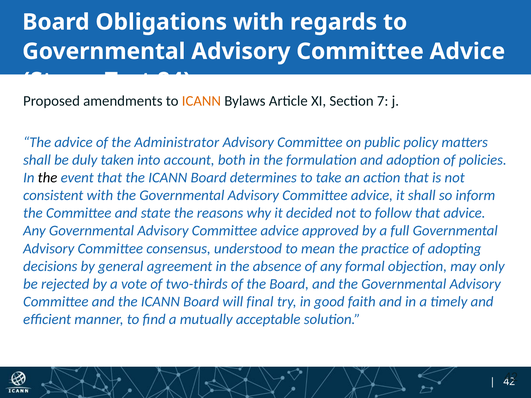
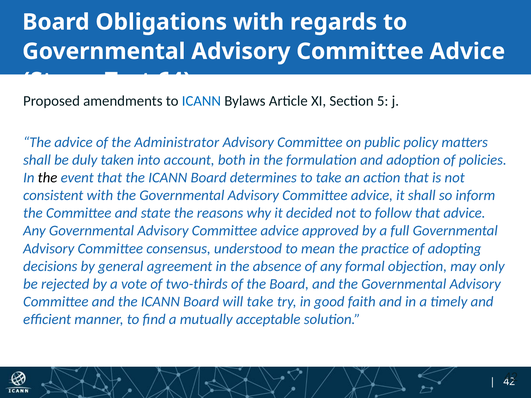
84: 84 -> 64
ICANN at (201, 101) colour: orange -> blue
7: 7 -> 5
will final: final -> take
